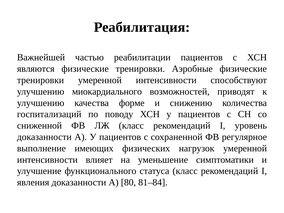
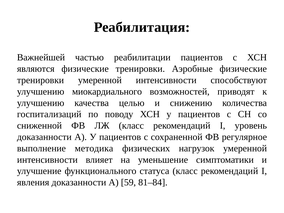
форме: форме -> целью
имеющих: имеющих -> методика
80: 80 -> 59
